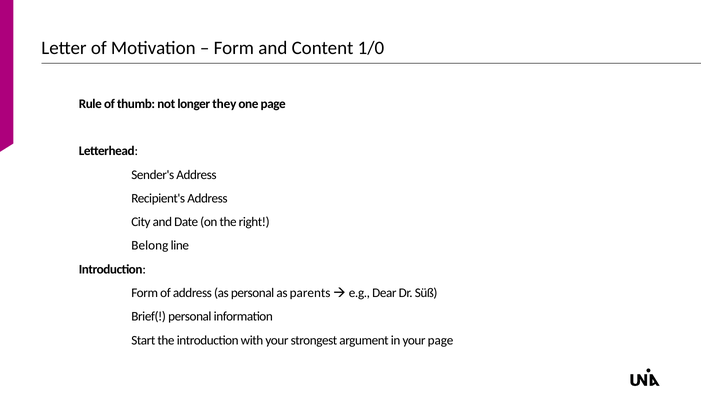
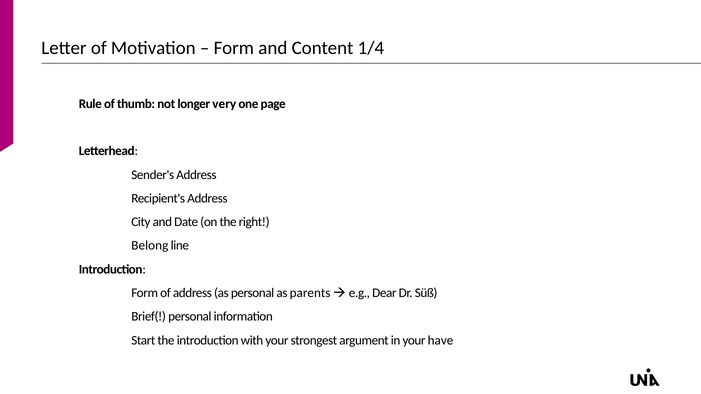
1/0: 1/0 -> 1/4
they: they -> very
your page: page -> have
